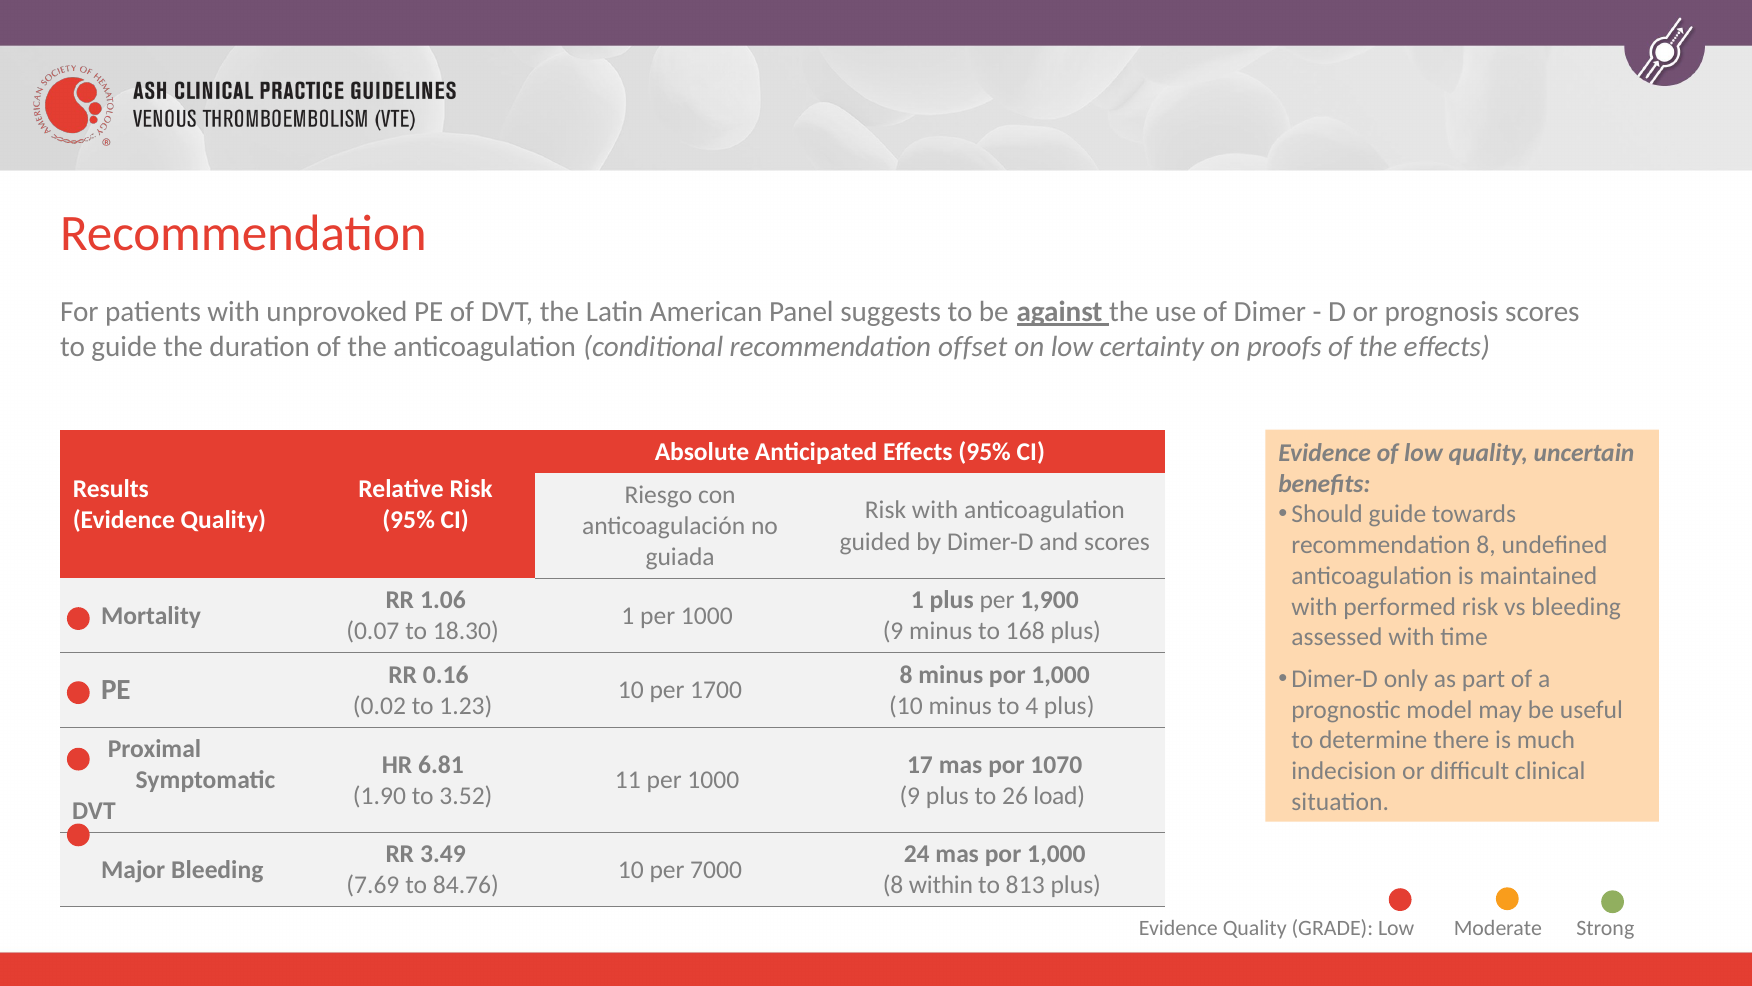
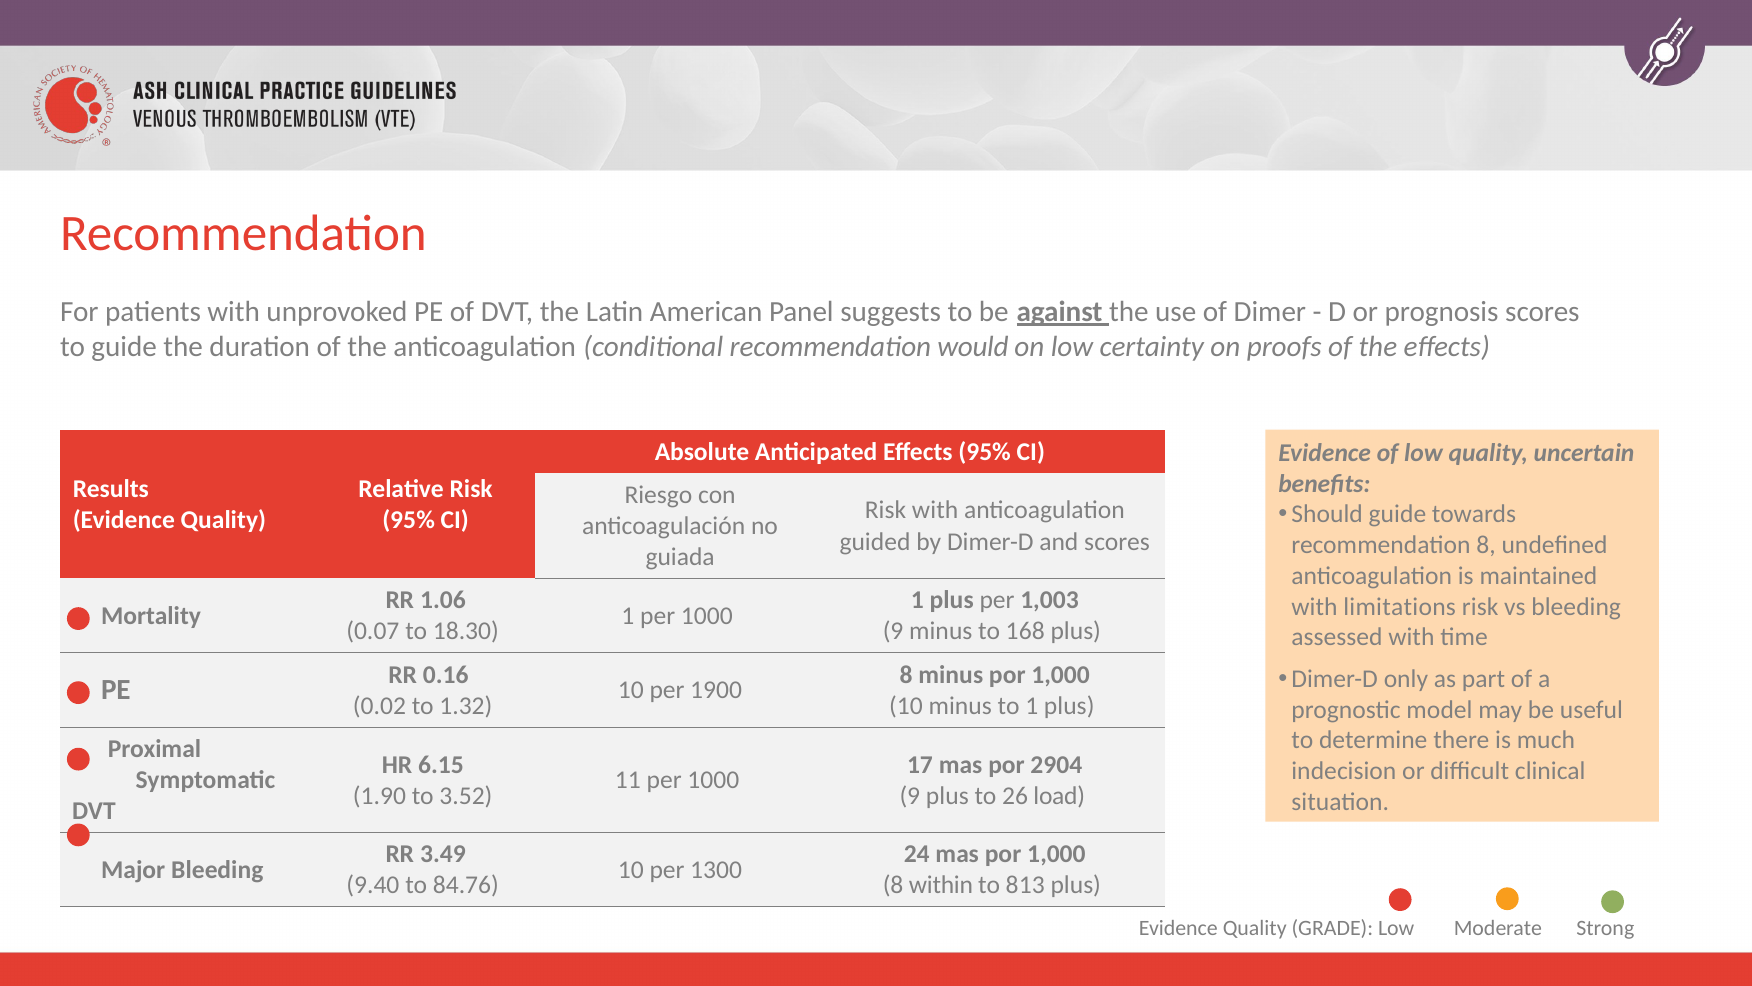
offset: offset -> would
1,900: 1,900 -> 1,003
performed: performed -> limitations
1700: 1700 -> 1900
1.23: 1.23 -> 1.32
to 4: 4 -> 1
6.81: 6.81 -> 6.15
1070: 1070 -> 2904
7000: 7000 -> 1300
7.69: 7.69 -> 9.40
